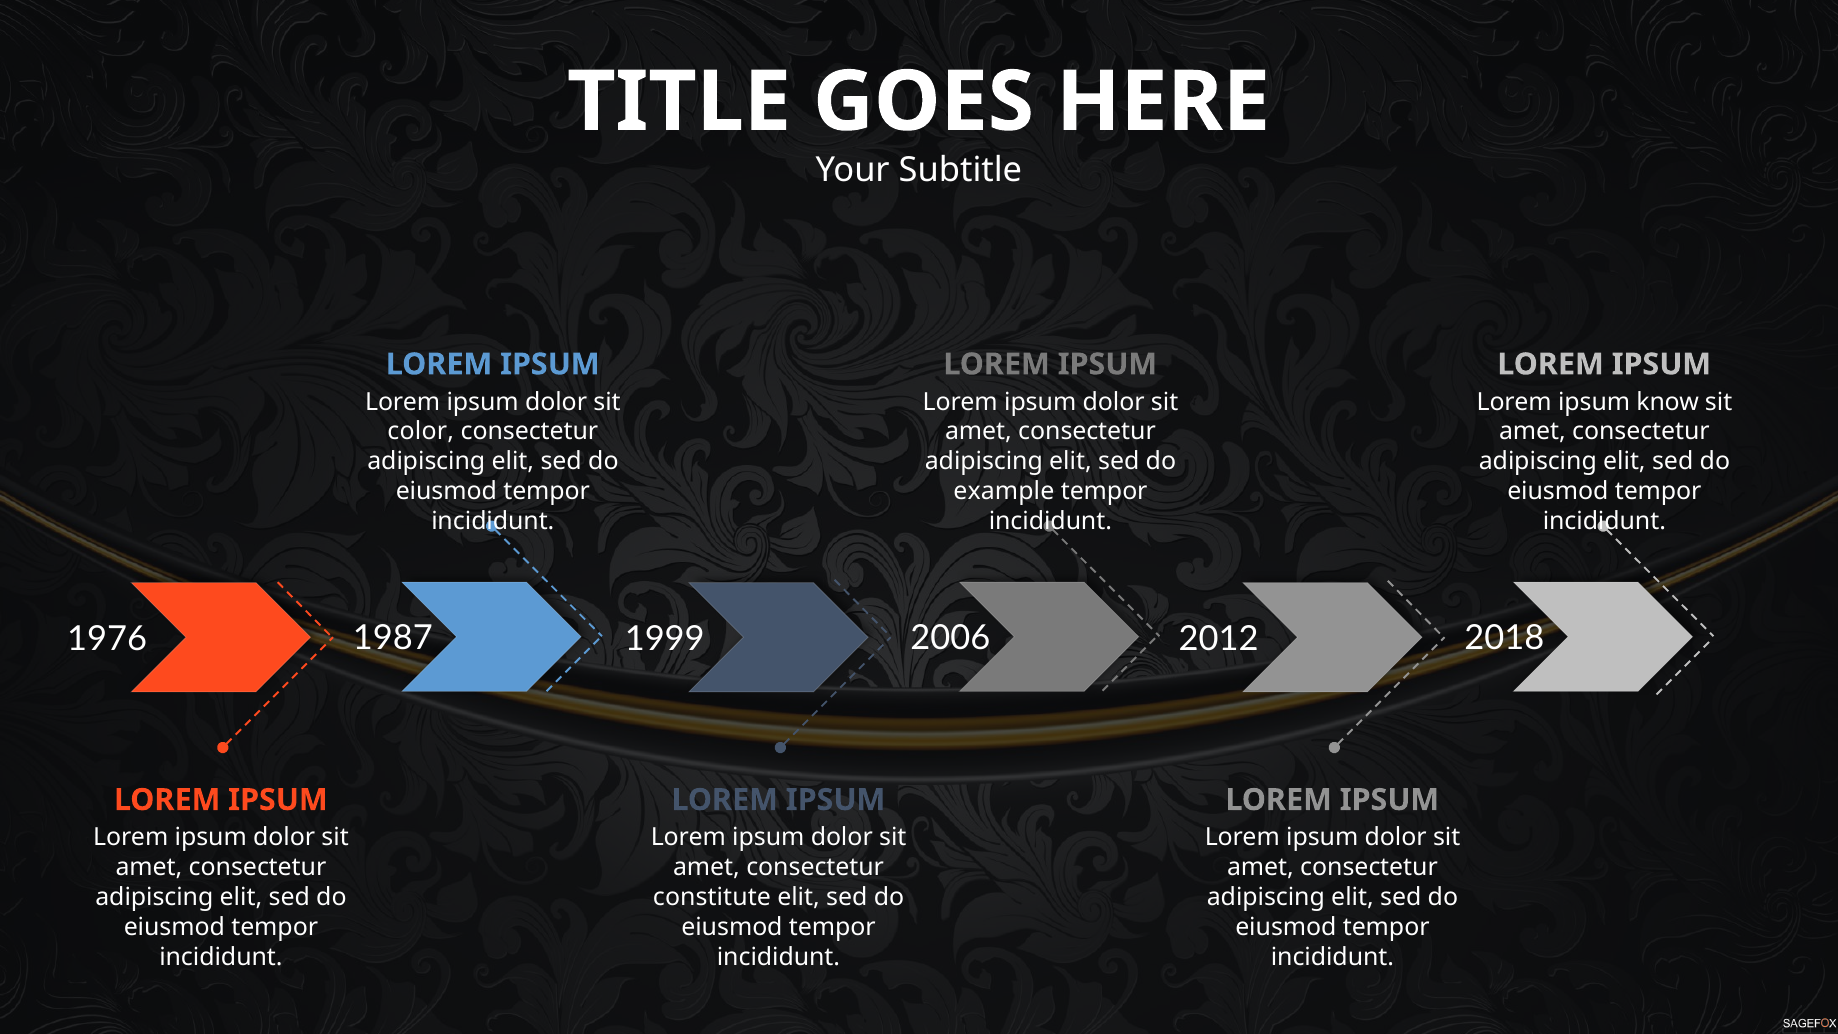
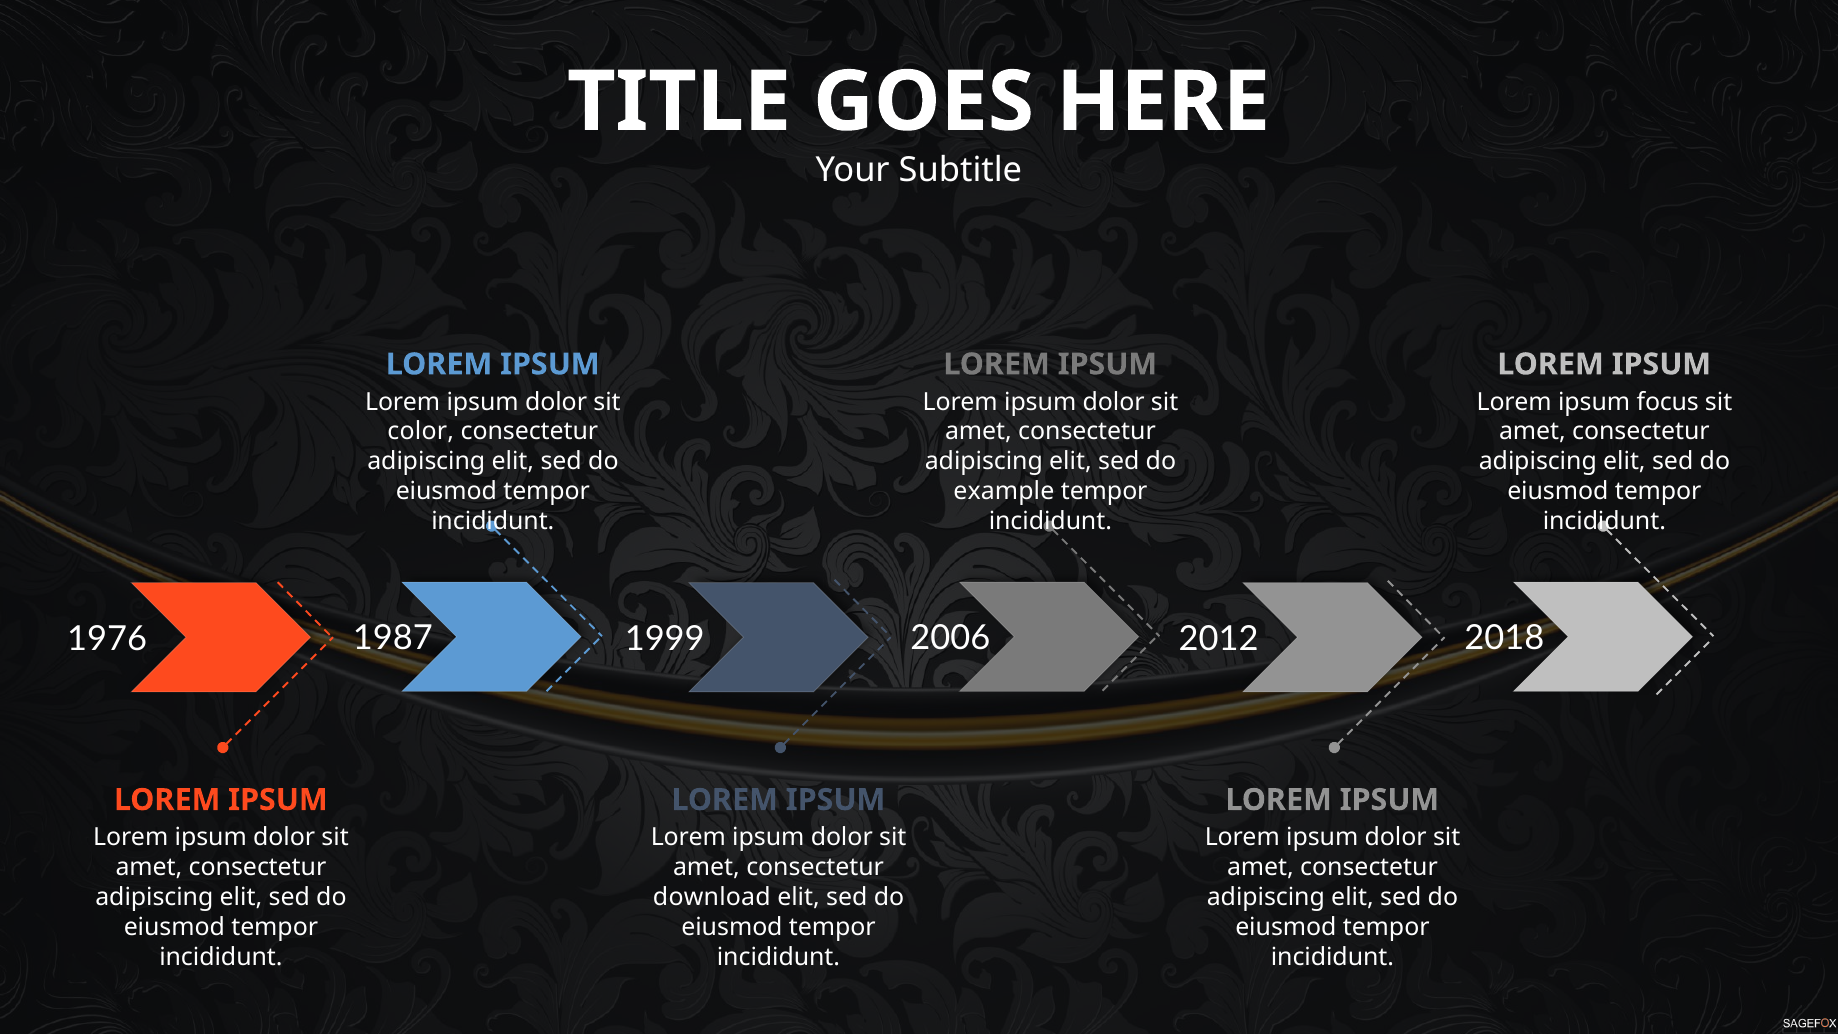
know: know -> focus
constitute: constitute -> download
